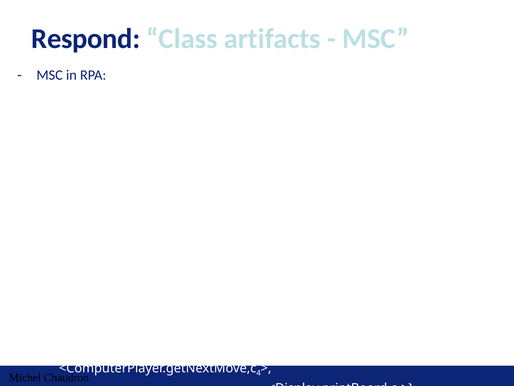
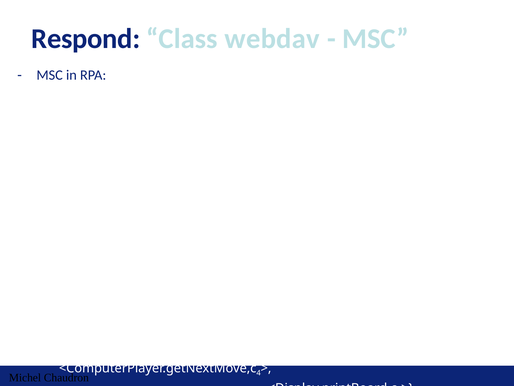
artifacts: artifacts -> webdav
